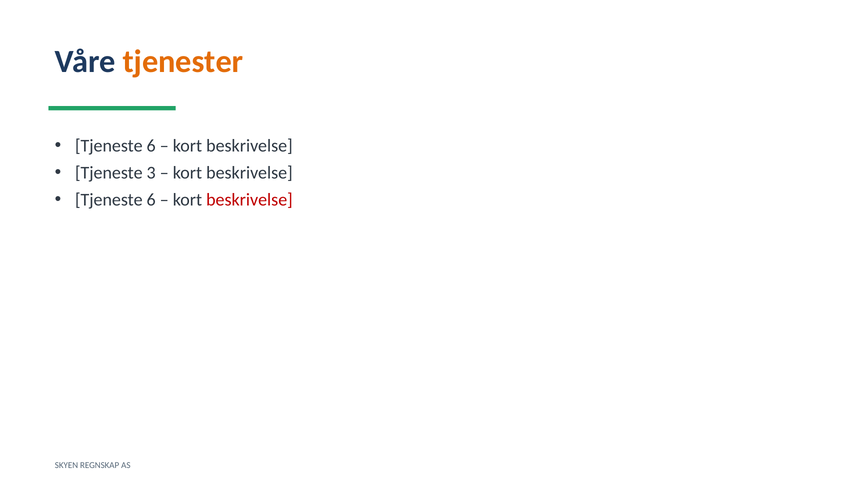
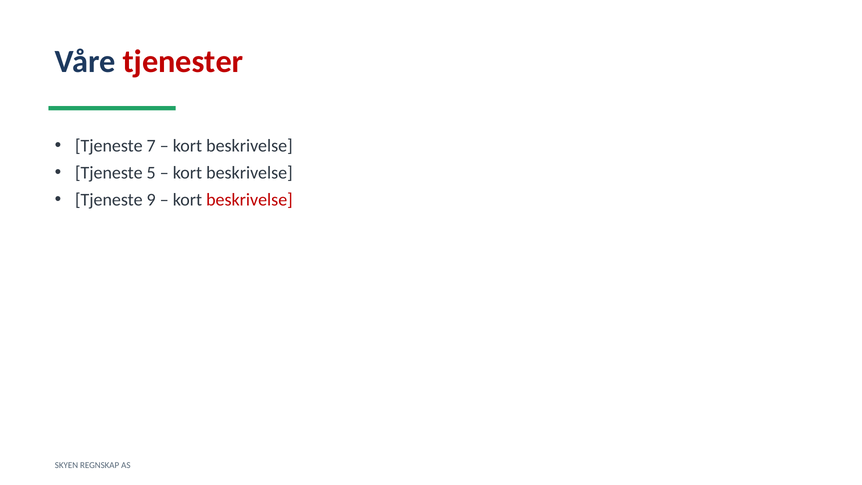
tjenester colour: orange -> red
6 at (151, 146): 6 -> 7
3: 3 -> 5
6 at (151, 200): 6 -> 9
